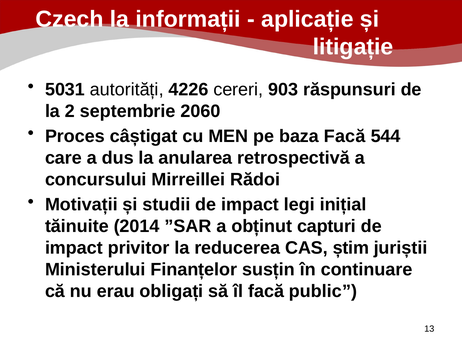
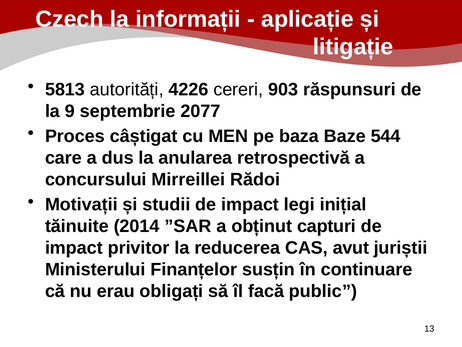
5031: 5031 -> 5813
2: 2 -> 9
2060: 2060 -> 2077
baza Facă: Facă -> Baze
știm: știm -> avut
